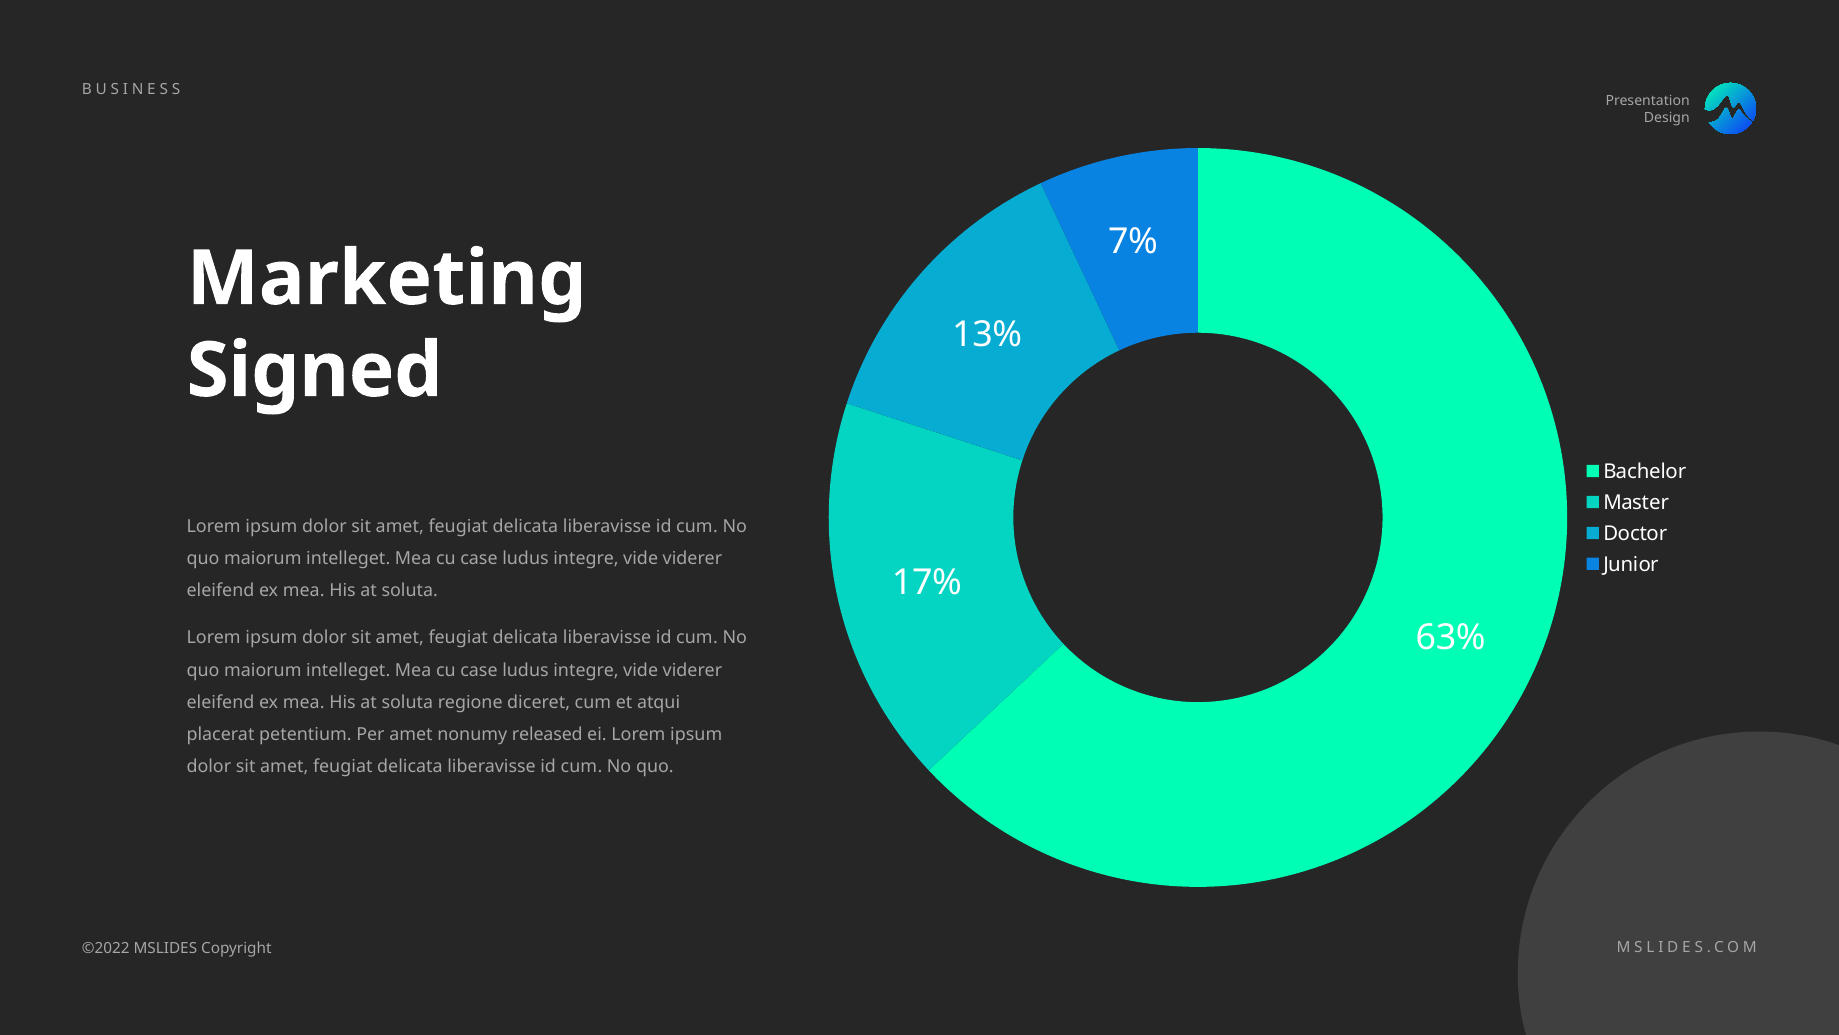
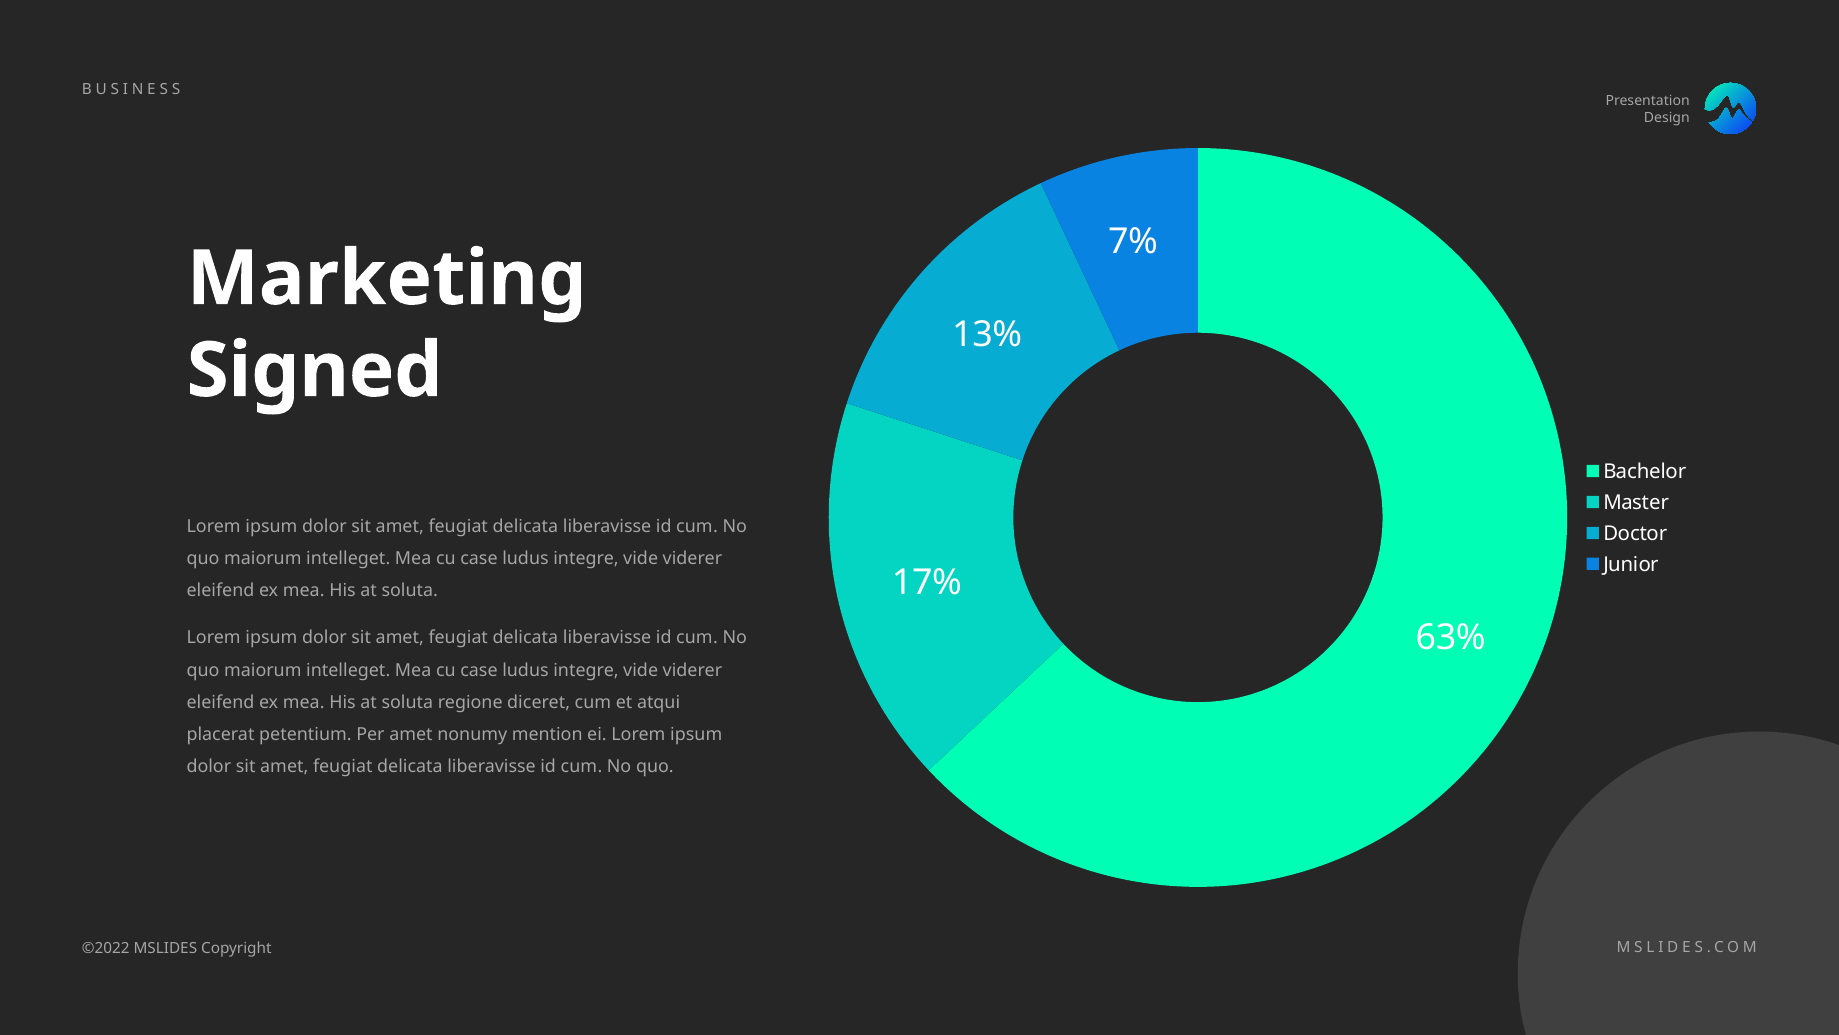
released: released -> mention
